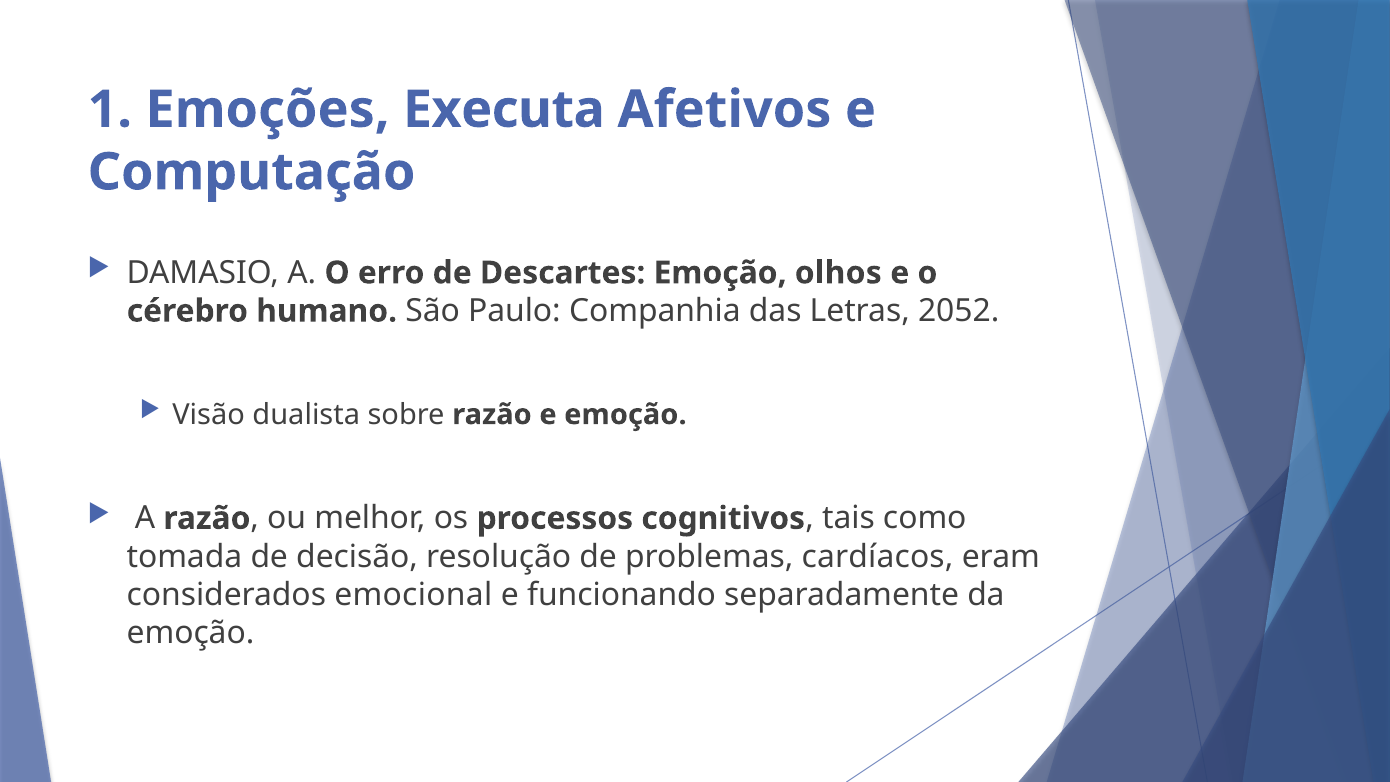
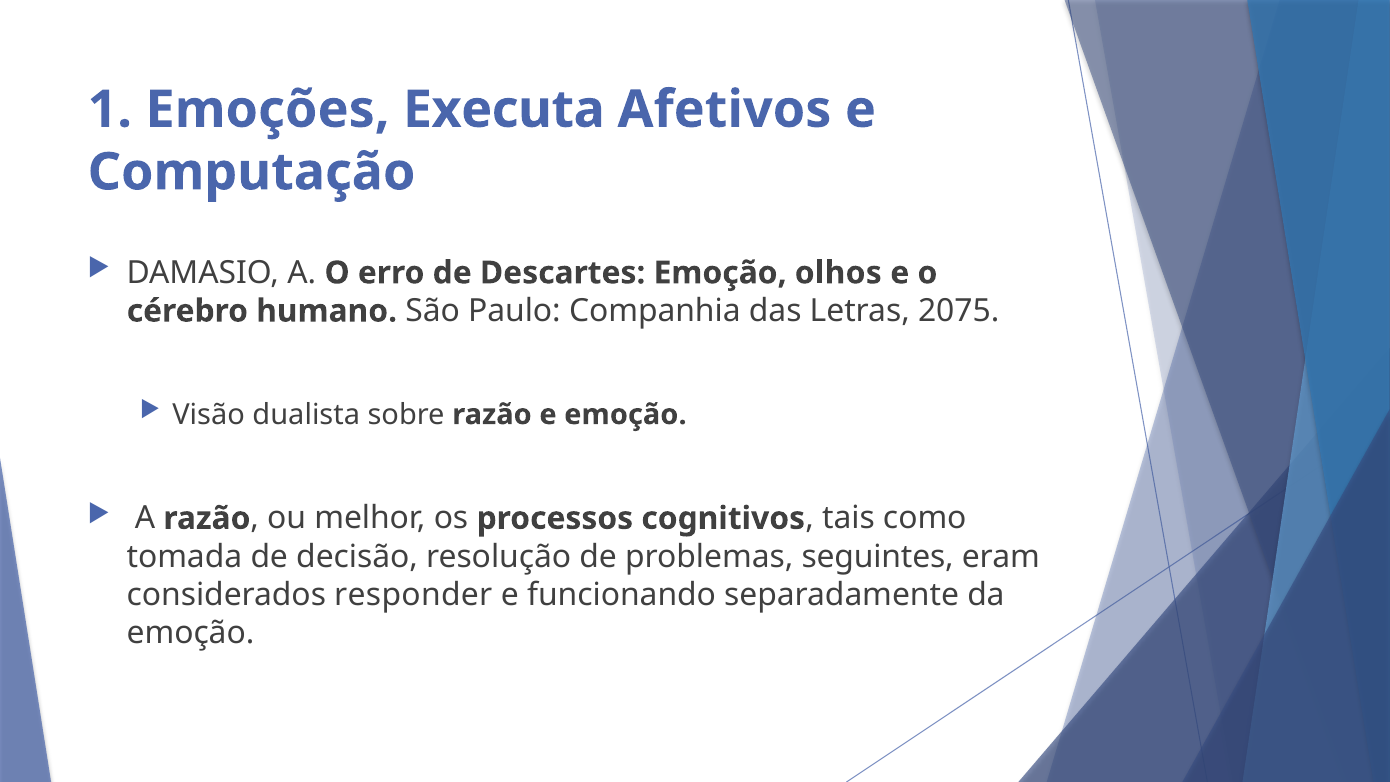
2052: 2052 -> 2075
cardíacos: cardíacos -> seguintes
emocional: emocional -> responder
